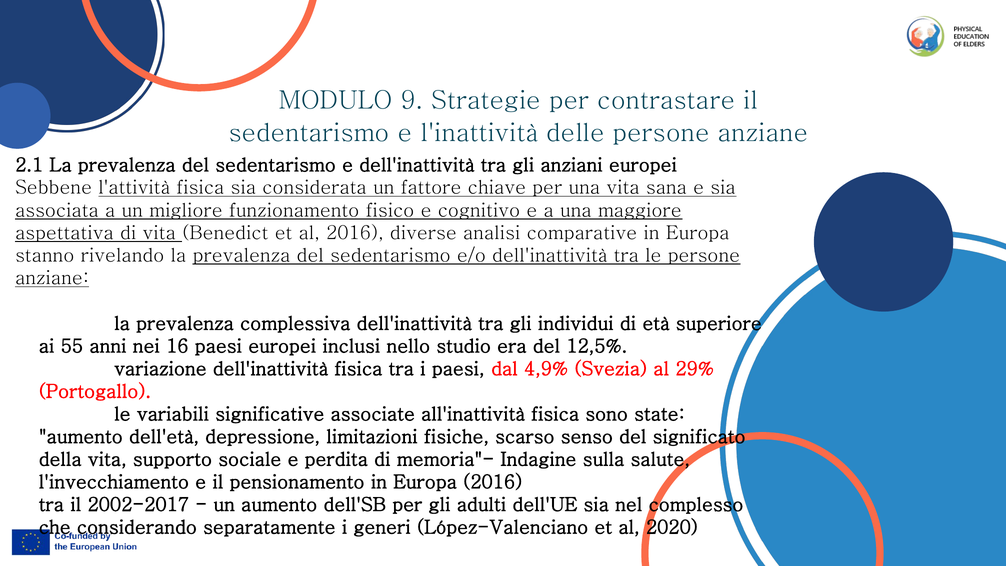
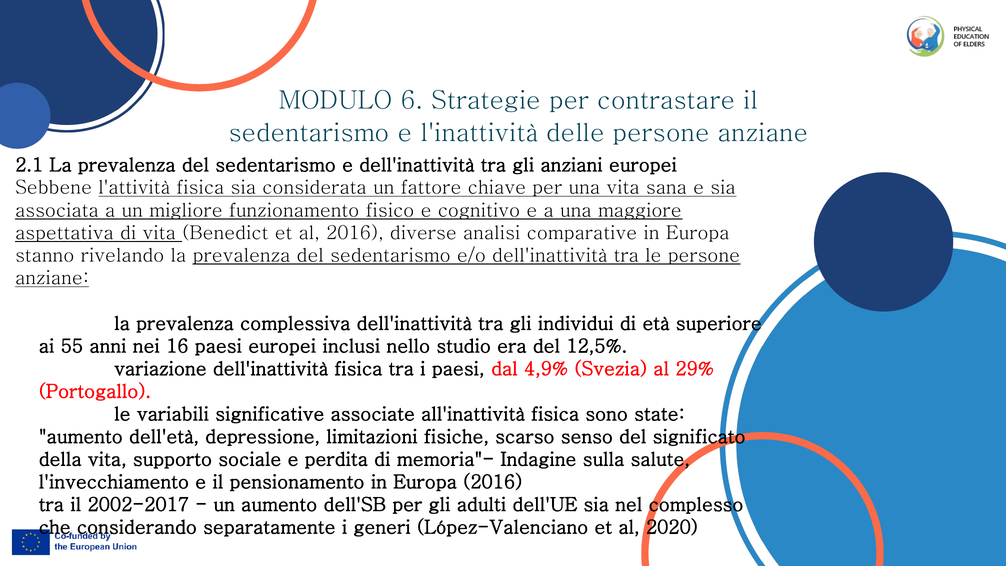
9: 9 -> 6
